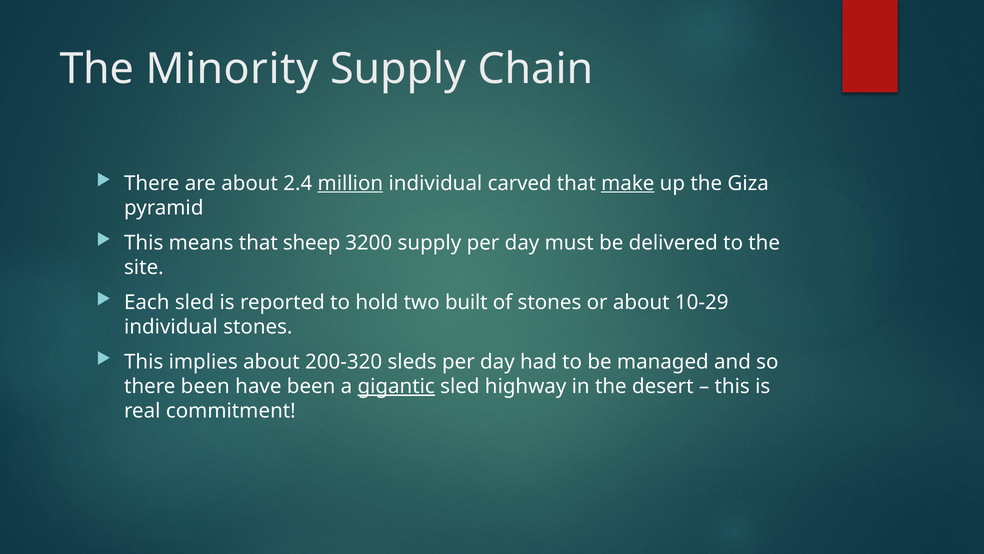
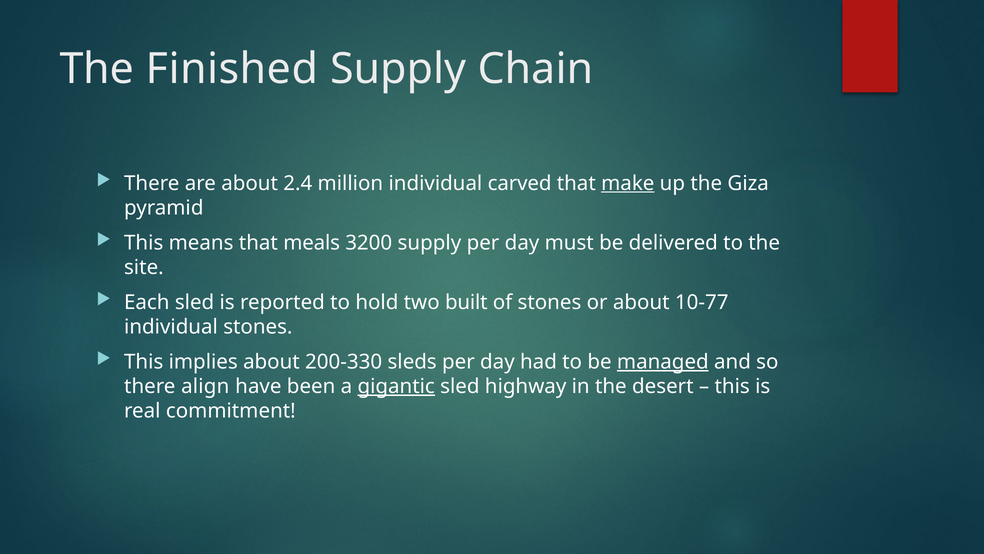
Minority: Minority -> Finished
million underline: present -> none
sheep: sheep -> meals
10-29: 10-29 -> 10-77
200-320: 200-320 -> 200-330
managed underline: none -> present
there been: been -> align
